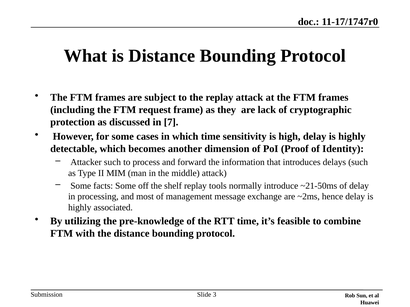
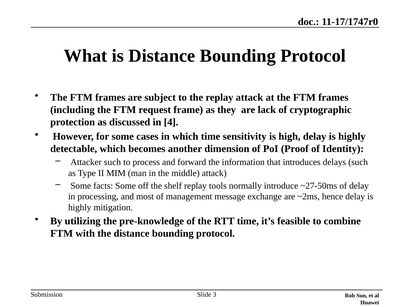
7: 7 -> 4
~21-50ms: ~21-50ms -> ~27-50ms
associated: associated -> mitigation
